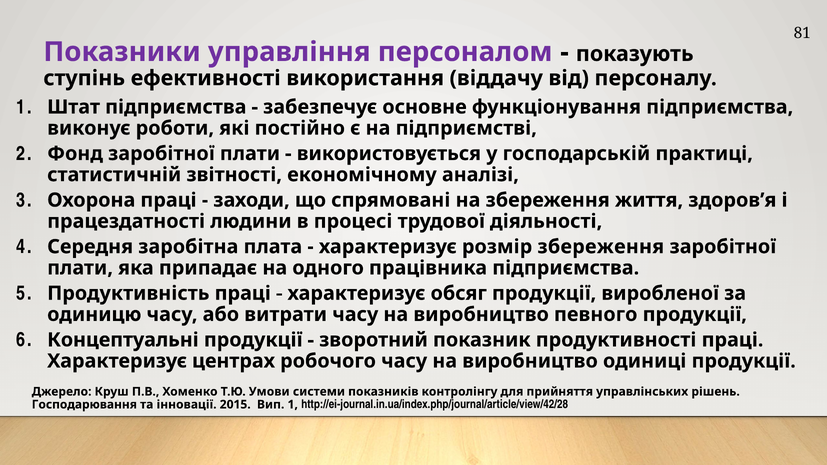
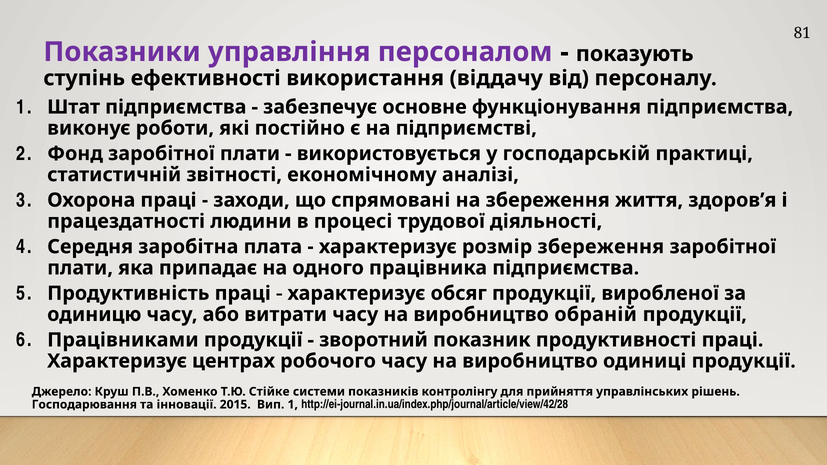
певного: певного -> обраній
Концептуальні: Концептуальні -> Працівниками
Умови: Умови -> Стійке
